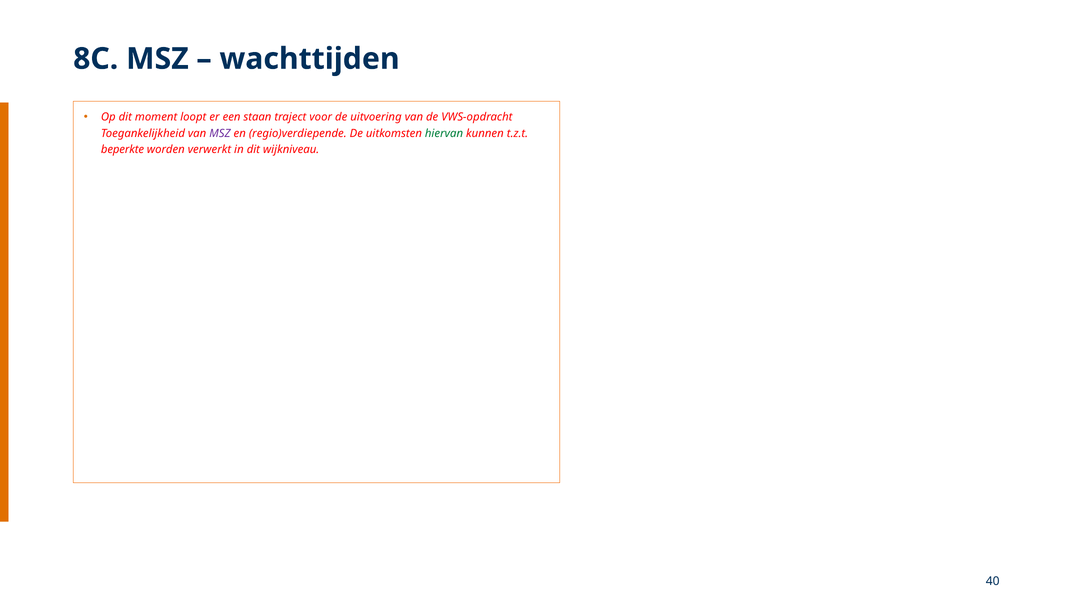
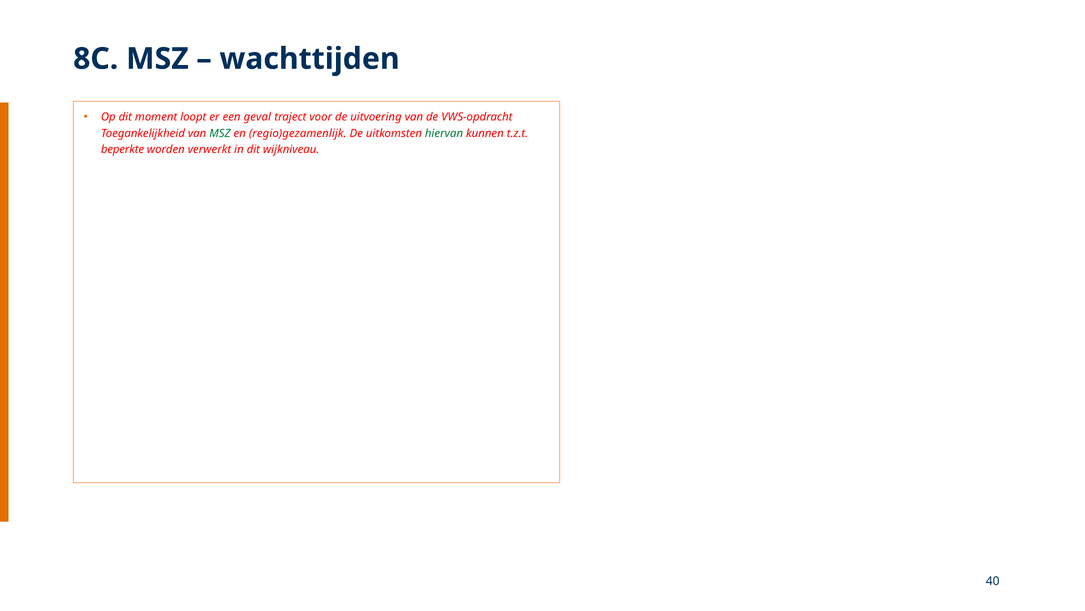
staan: staan -> geval
MSZ at (220, 133) colour: purple -> green
regio)verdiepende: regio)verdiepende -> regio)gezamenlijk
